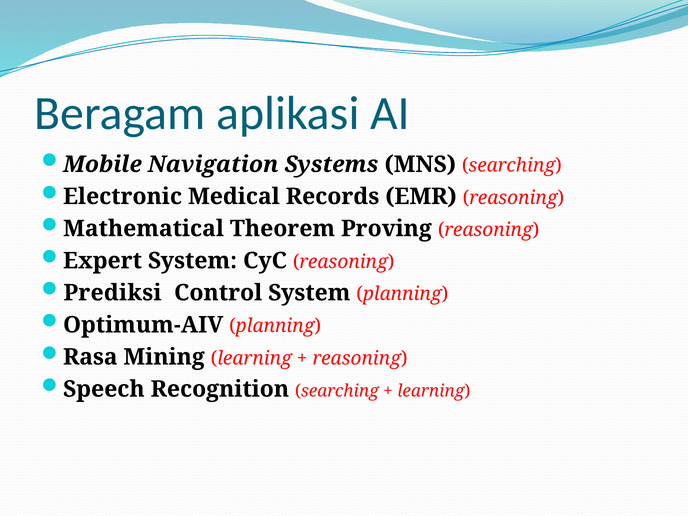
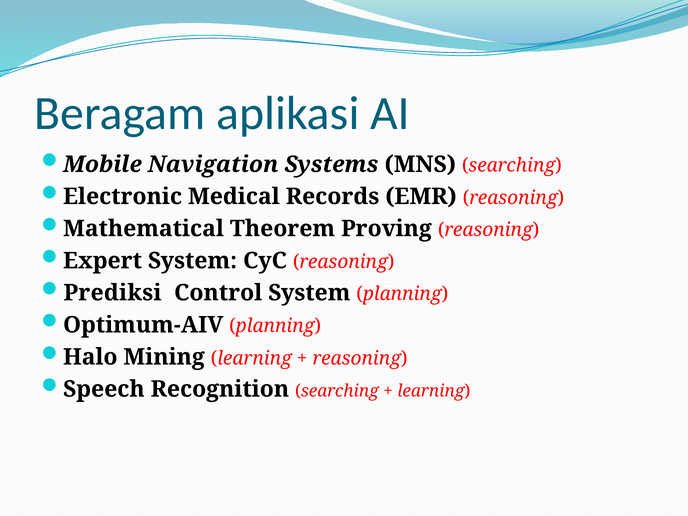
Rasa: Rasa -> Halo
